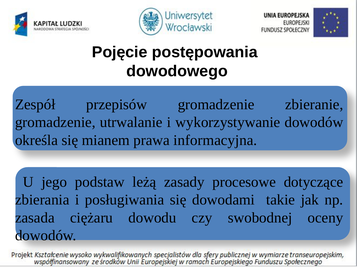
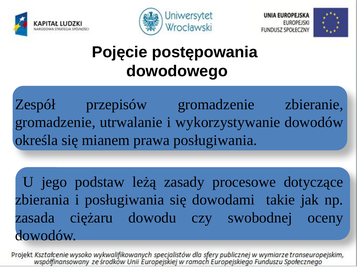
prawa informacyjna: informacyjna -> posługiwania
